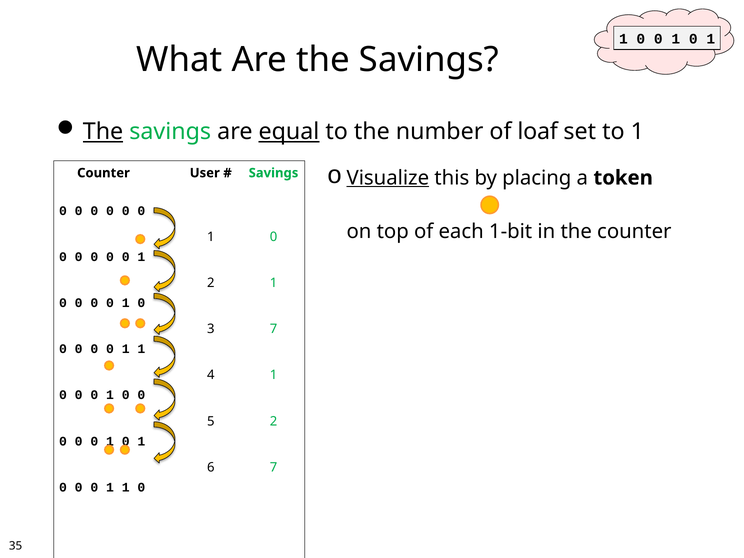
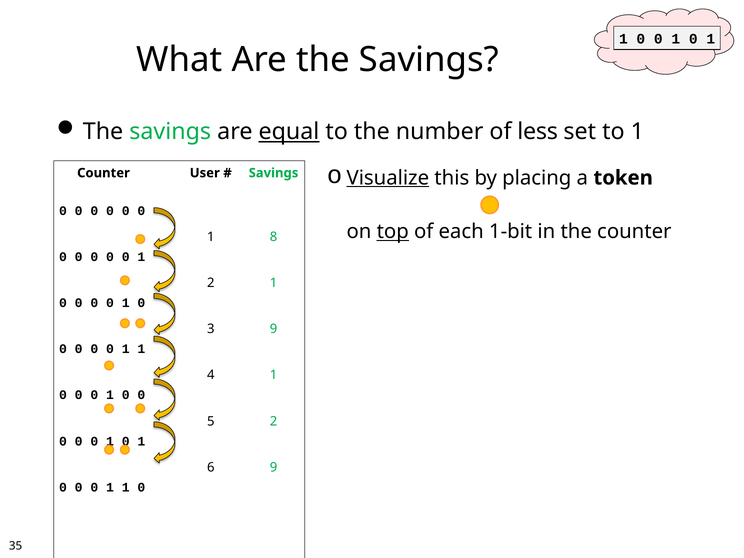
The at (103, 132) underline: present -> none
loaf: loaf -> less
top underline: none -> present
0 at (274, 237): 0 -> 8
3 7: 7 -> 9
6 7: 7 -> 9
